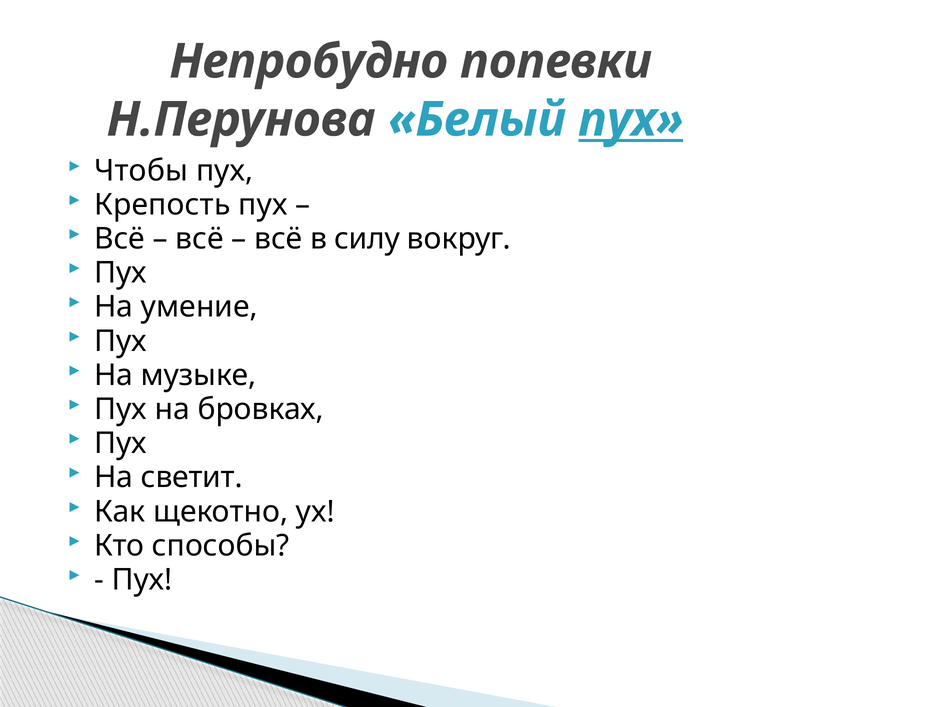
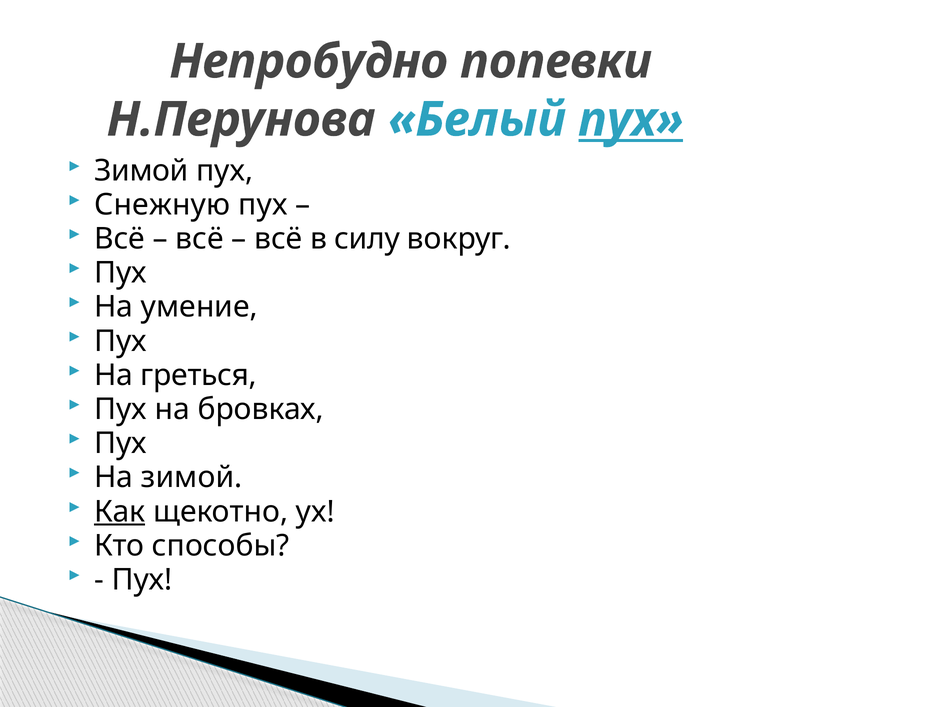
Чтобы at (141, 170): Чтобы -> Зимой
Крепость: Крепость -> Снежную
музыке: музыке -> греться
На светит: светит -> зимой
Как underline: none -> present
